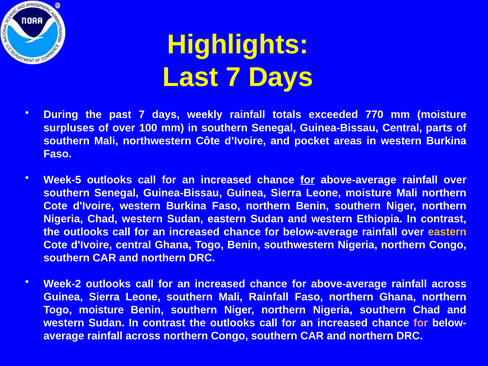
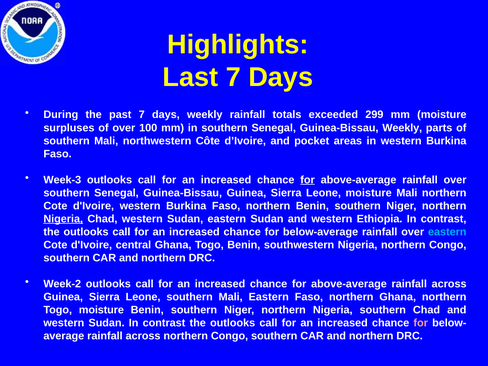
770: 770 -> 299
Guinea-Bissau Central: Central -> Weekly
Week-5: Week-5 -> Week-3
Nigeria at (63, 219) underline: none -> present
eastern at (447, 232) colour: yellow -> light blue
Mali Rainfall: Rainfall -> Eastern
